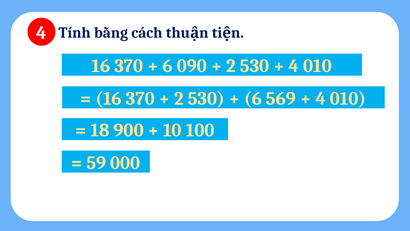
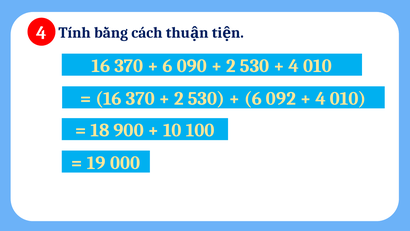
569: 569 -> 092
59: 59 -> 19
